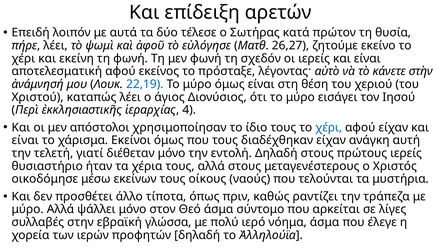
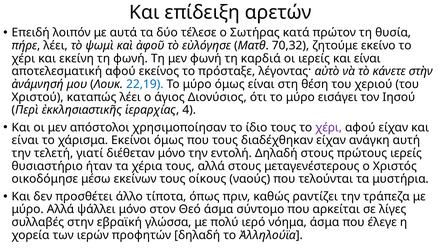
26,27: 26,27 -> 70,32
σχεδόν: σχεδόν -> καρδιά
χέρι at (329, 127) colour: blue -> purple
